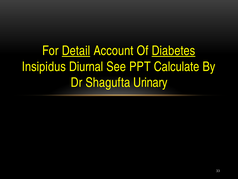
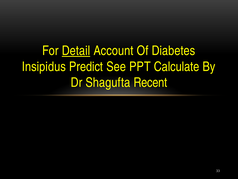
Diabetes underline: present -> none
Diurnal: Diurnal -> Predict
Urinary: Urinary -> Recent
